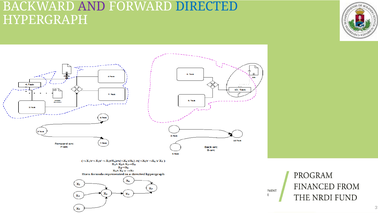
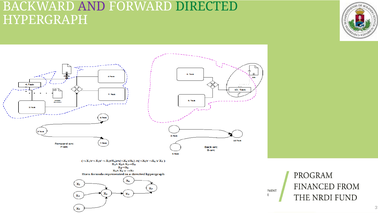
DIRECTED colour: blue -> green
